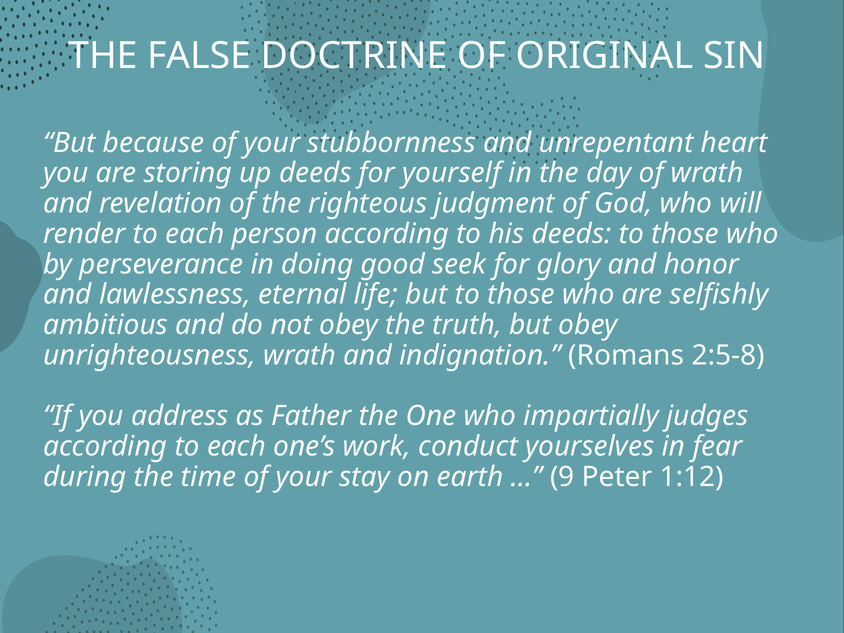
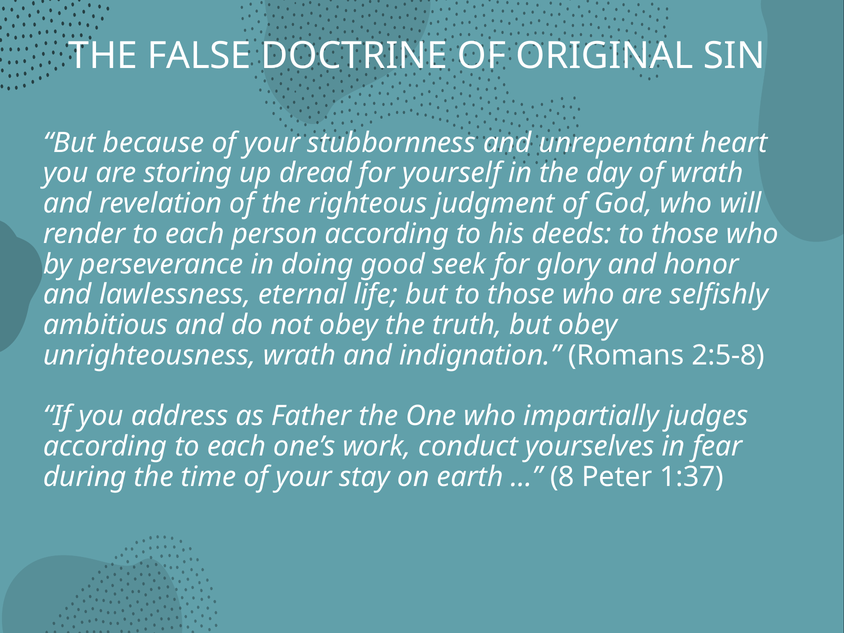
up deeds: deeds -> dread
9: 9 -> 8
1:12: 1:12 -> 1:37
